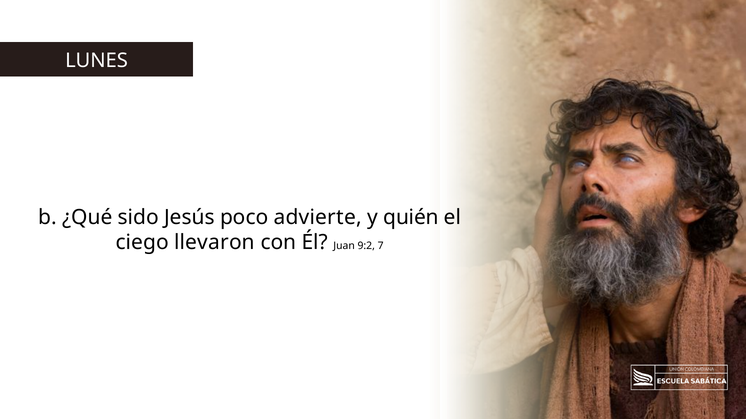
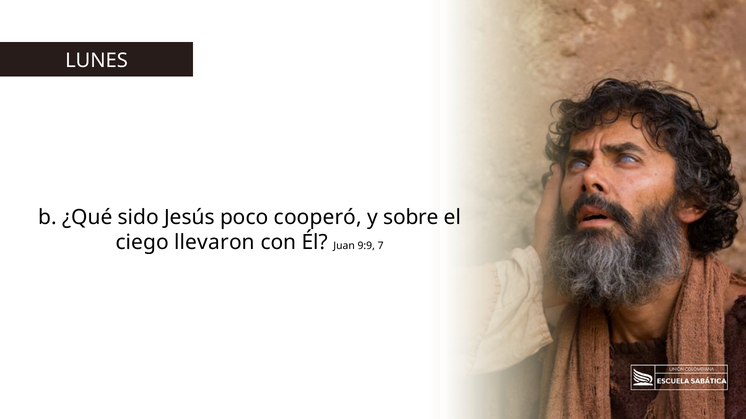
advierte: advierte -> cooperó
quién: quién -> sobre
9:2: 9:2 -> 9:9
